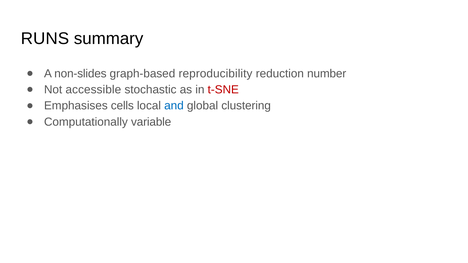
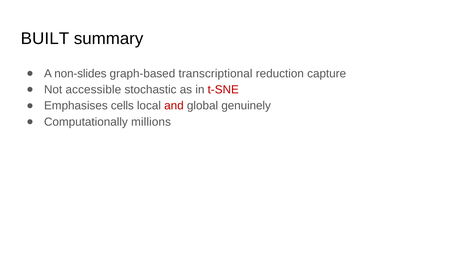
RUNS: RUNS -> BUILT
reproducibility: reproducibility -> transcriptional
number: number -> capture
and colour: blue -> red
clustering: clustering -> genuinely
variable: variable -> millions
